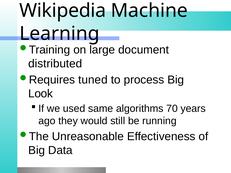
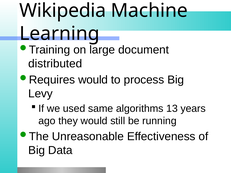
tuned at (93, 80): tuned -> would
Look: Look -> Levy
70: 70 -> 13
